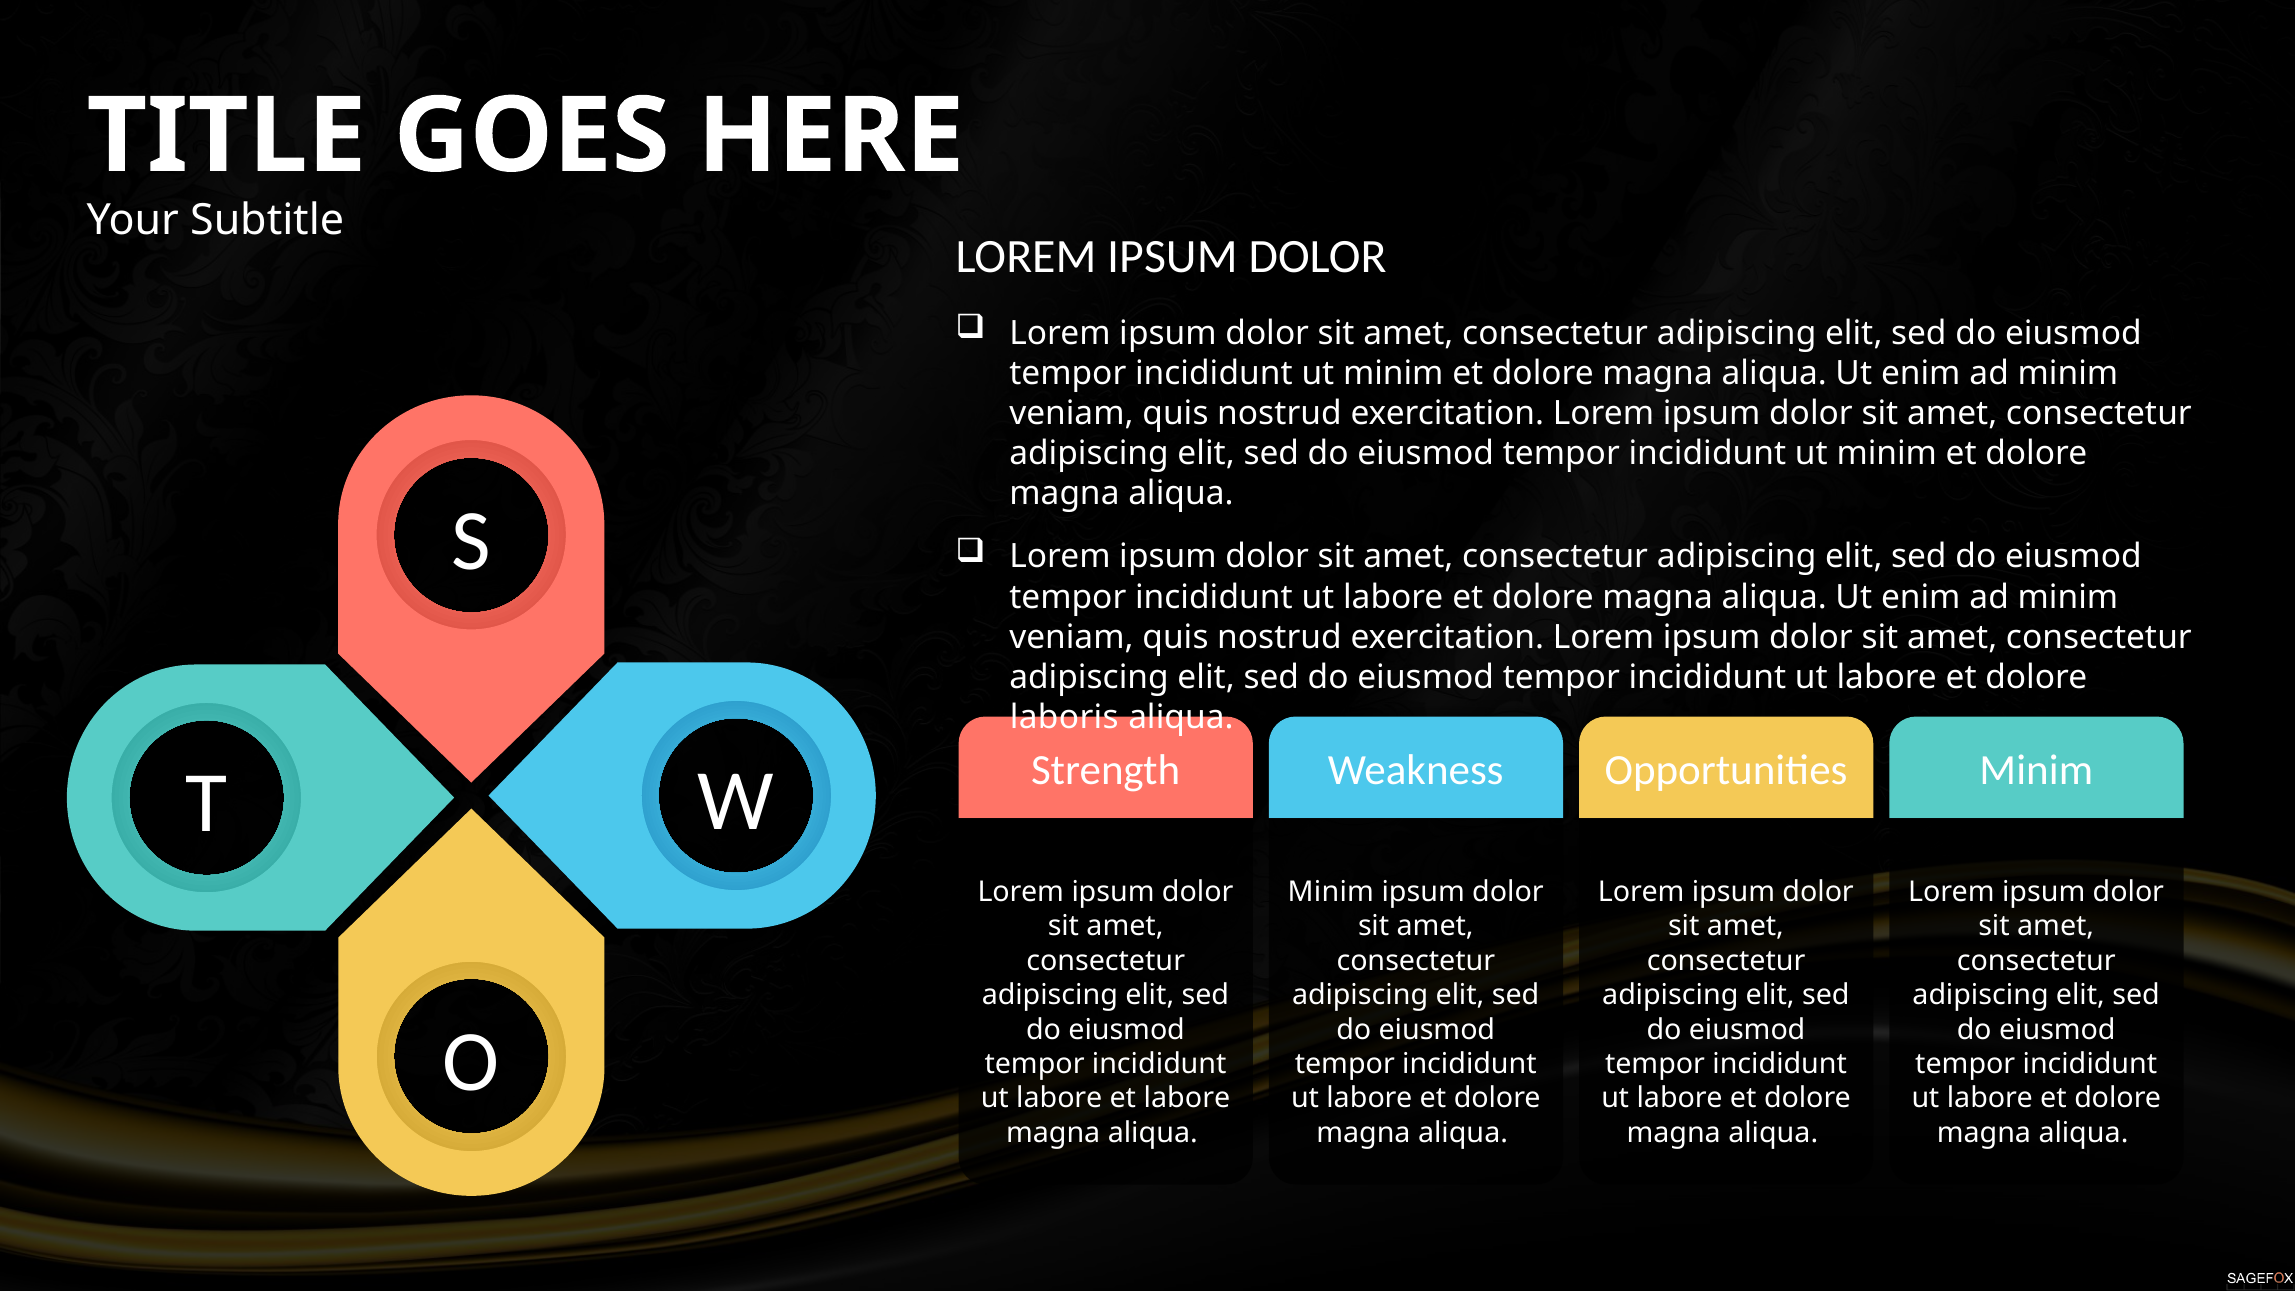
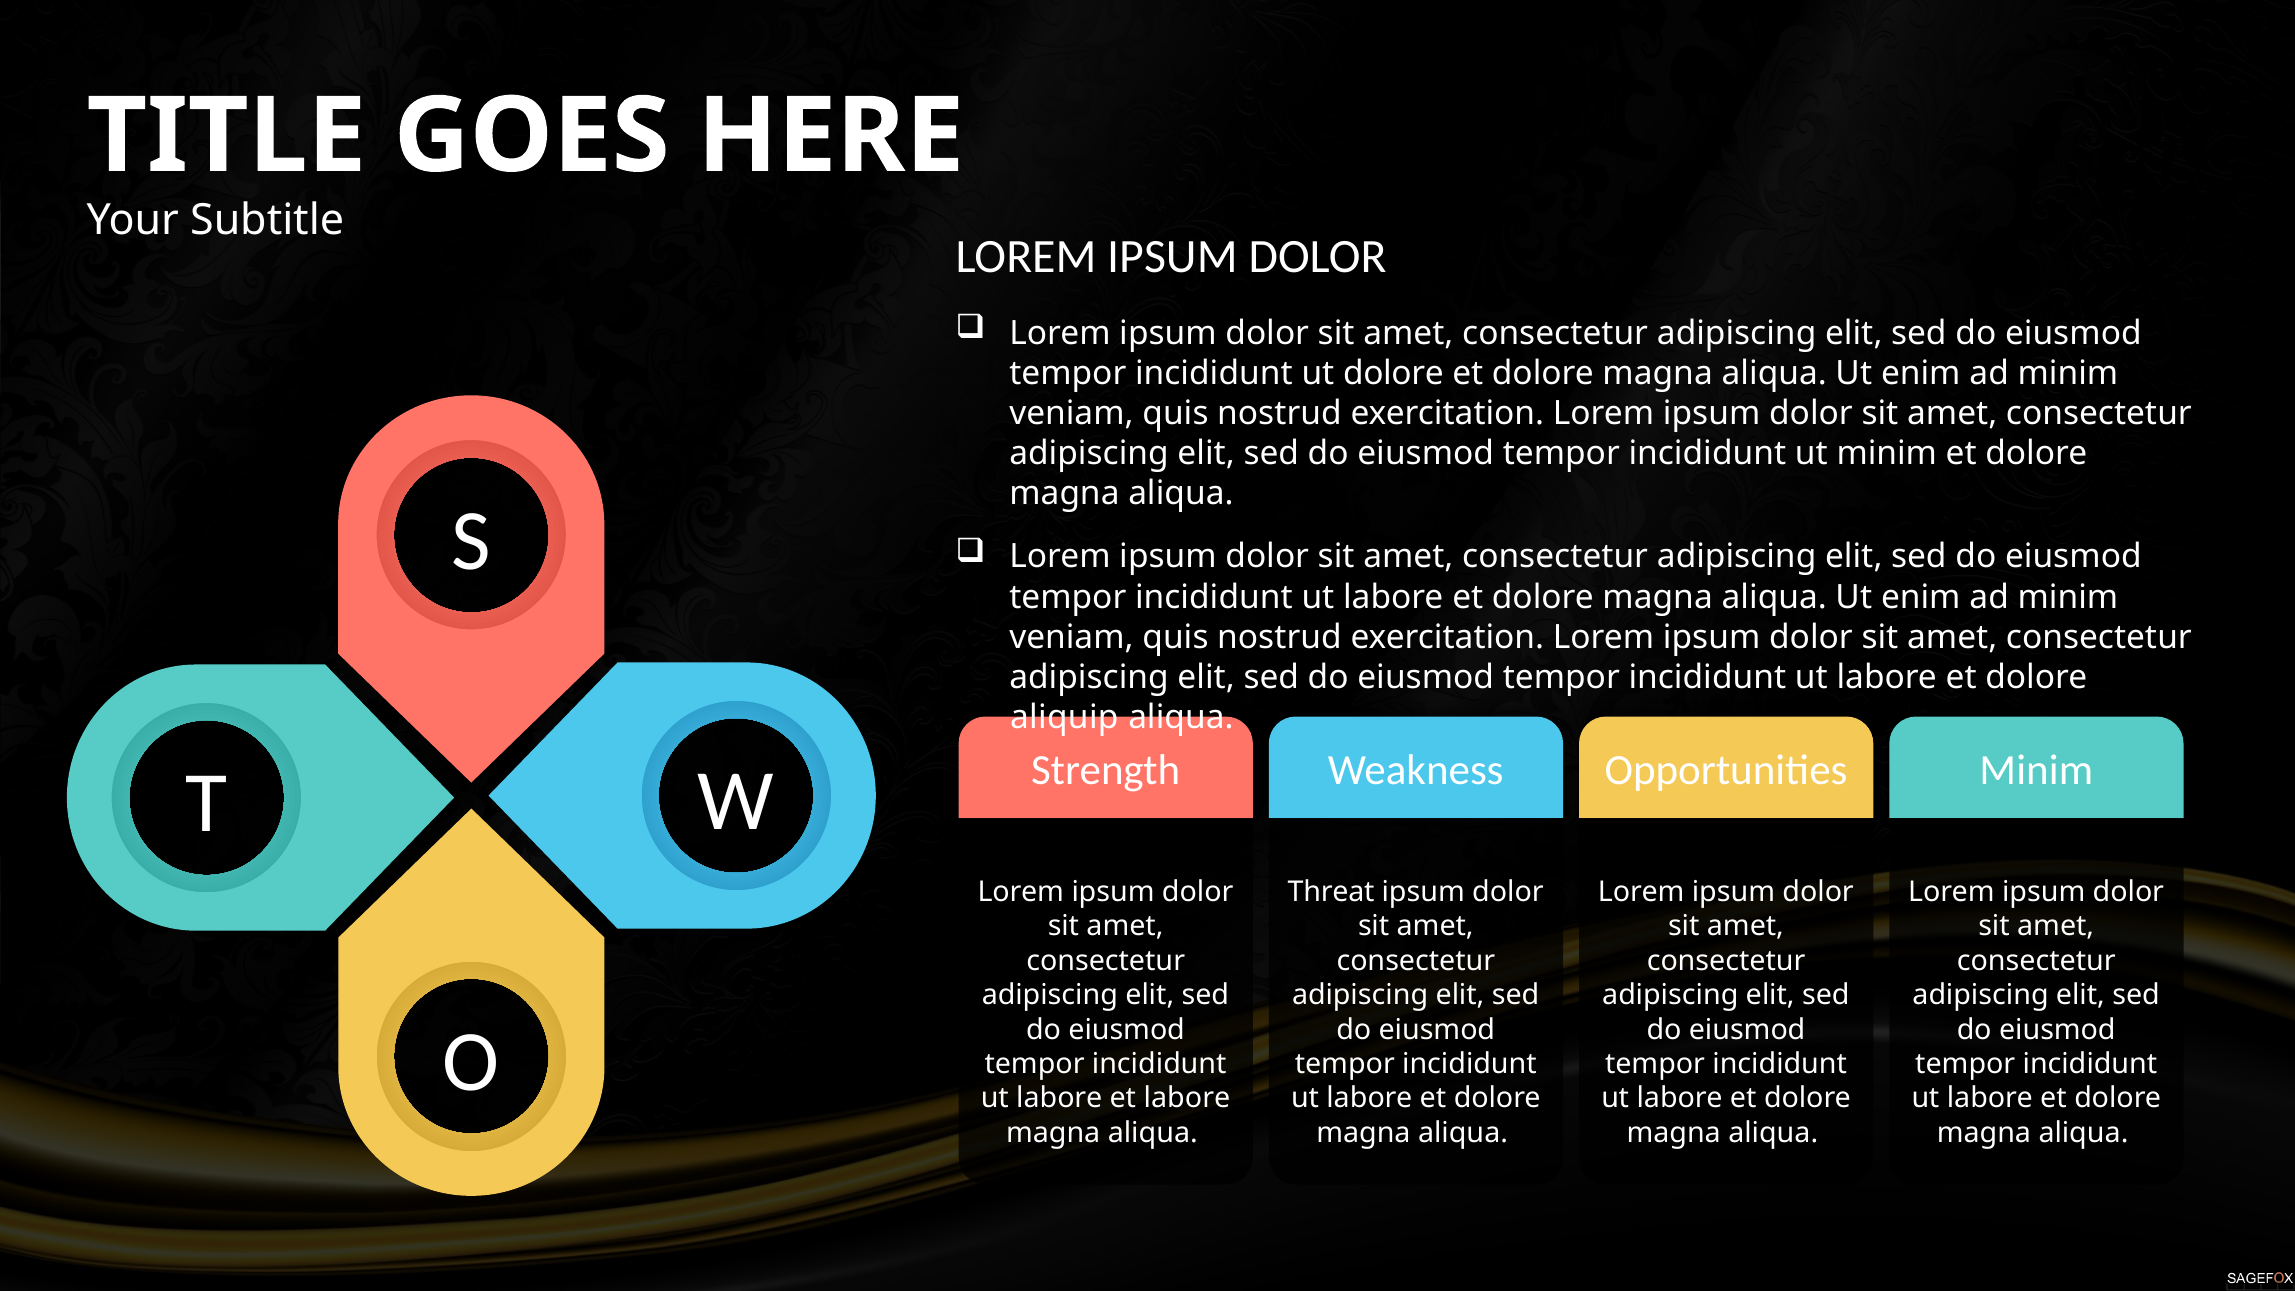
minim at (1393, 373): minim -> dolore
laboris: laboris -> aliquip
Minim at (1331, 892): Minim -> Threat
